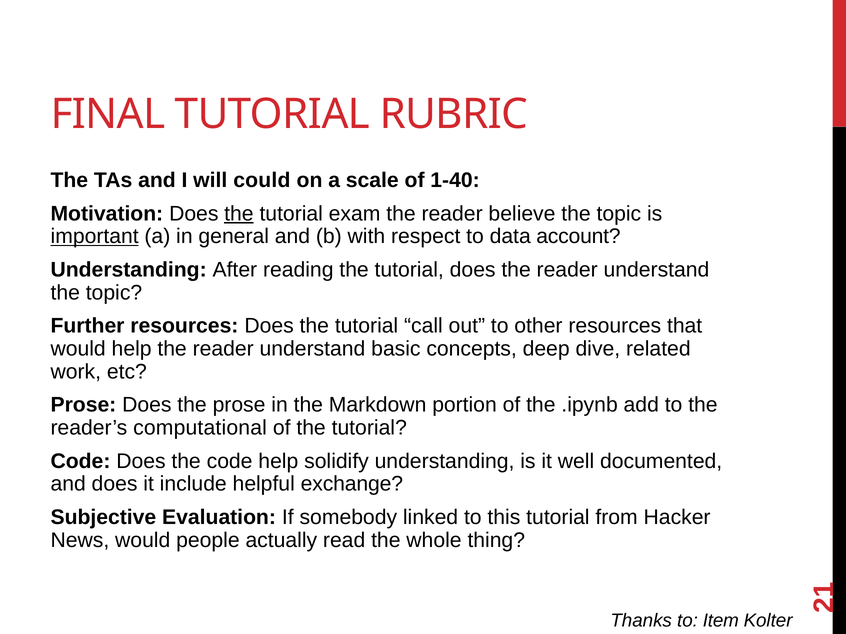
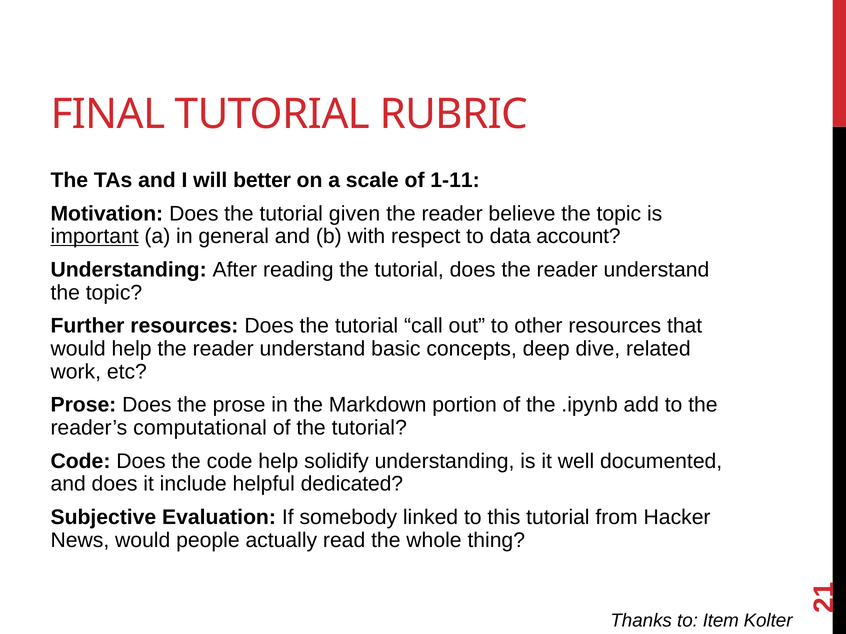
could: could -> better
1-40: 1-40 -> 1-11
the at (239, 214) underline: present -> none
exam: exam -> given
exchange: exchange -> dedicated
